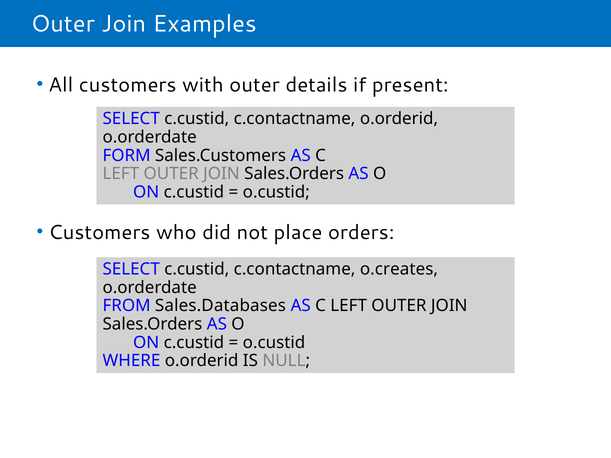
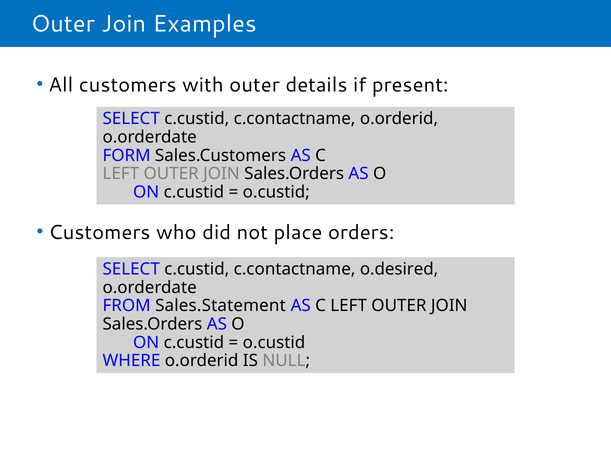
o.creates: o.creates -> o.desired
Sales.Databases: Sales.Databases -> Sales.Statement
